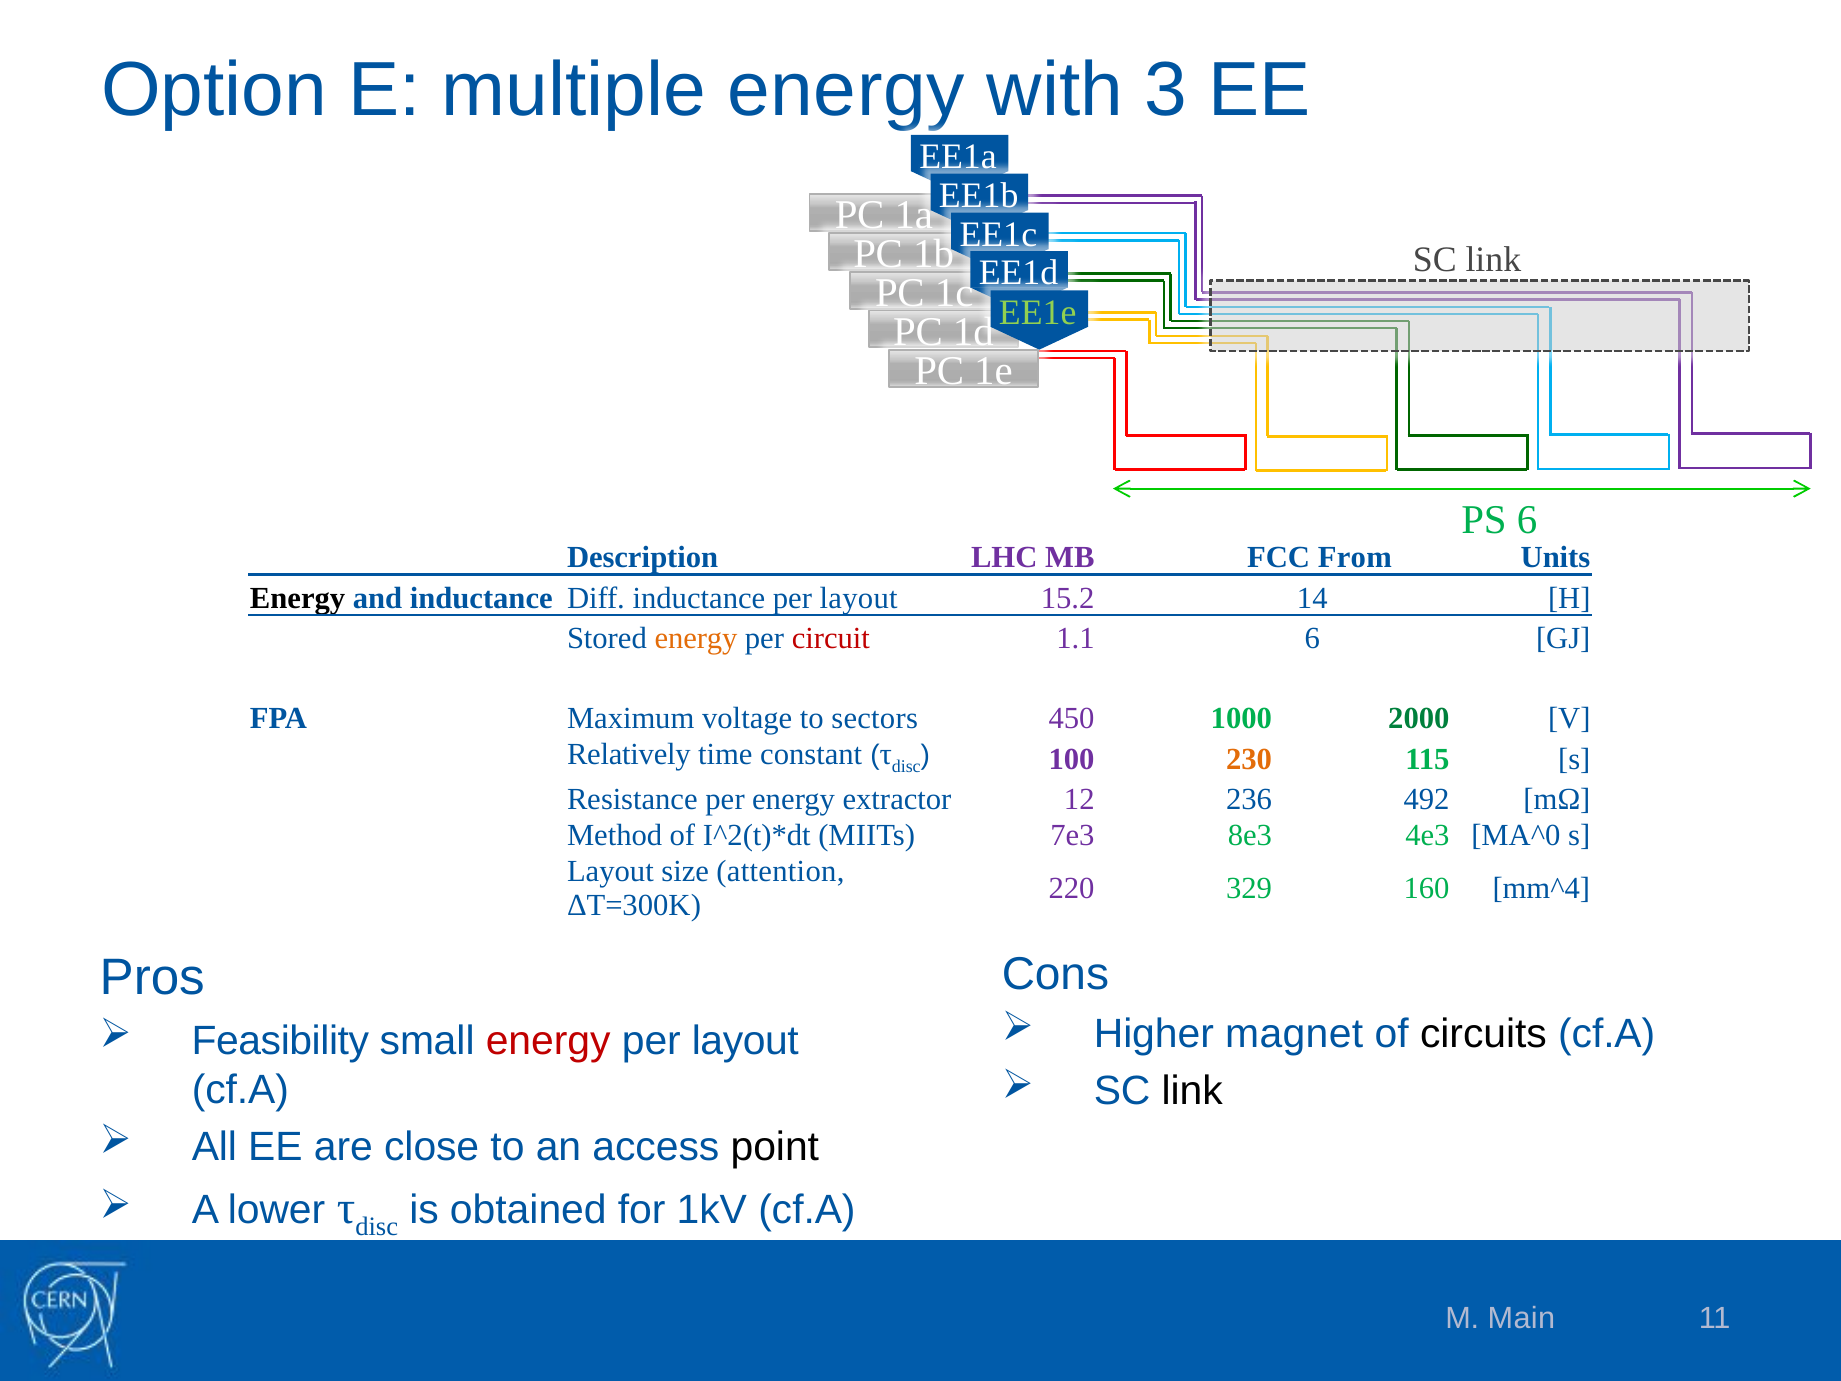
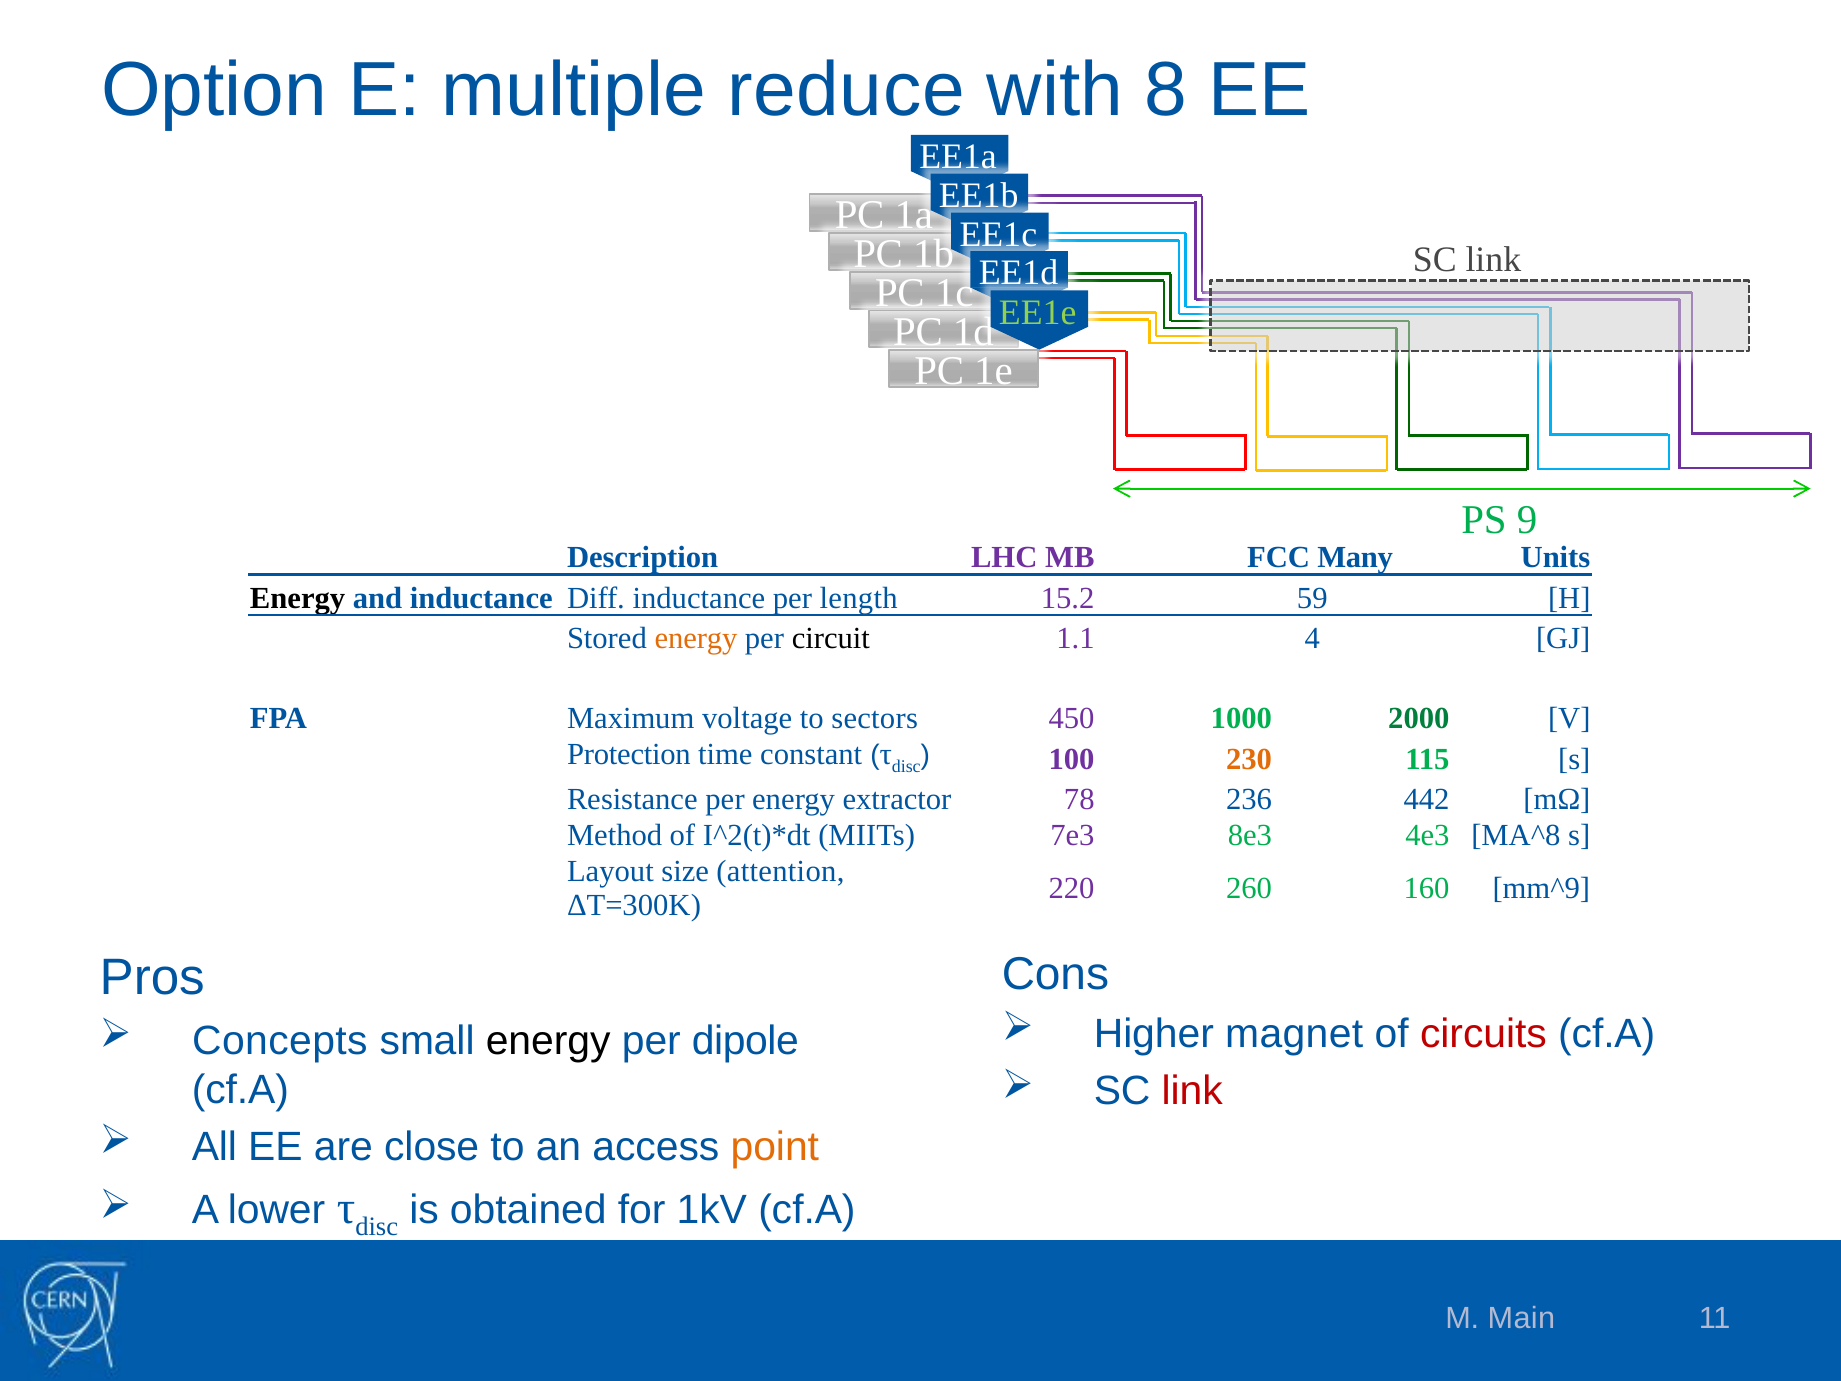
multiple energy: energy -> reduce
3: 3 -> 8
PS 6: 6 -> 9
From: From -> Many
inductance per layout: layout -> length
14: 14 -> 59
circuit colour: red -> black
1.1 6: 6 -> 4
Relatively: Relatively -> Protection
12: 12 -> 78
492: 492 -> 442
MA^0: MA^0 -> MA^8
329: 329 -> 260
mm^4: mm^4 -> mm^9
circuits colour: black -> red
Feasibility: Feasibility -> Concepts
energy at (548, 1040) colour: red -> black
layout at (745, 1040): layout -> dipole
link at (1192, 1091) colour: black -> red
point colour: black -> orange
